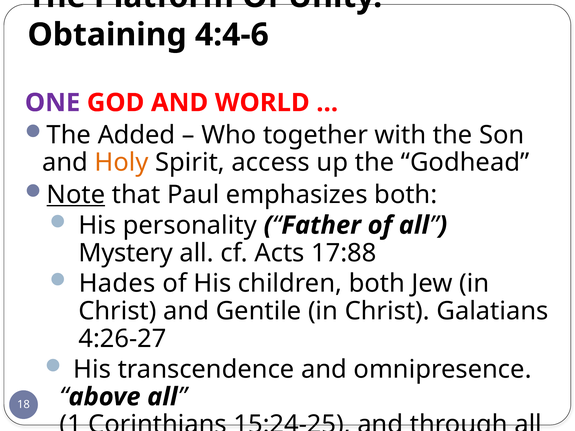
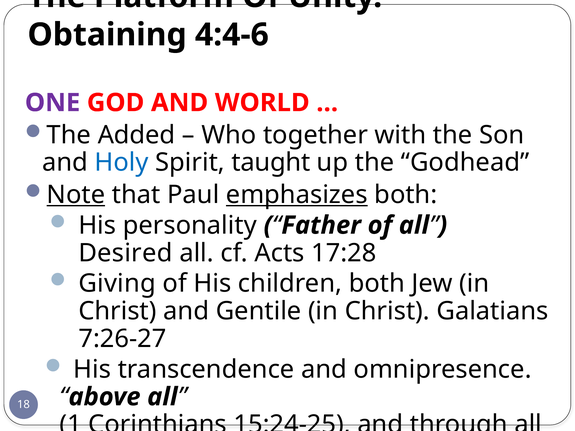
Holy colour: orange -> blue
access: access -> taught
emphasizes underline: none -> present
Mystery: Mystery -> Desired
17:88: 17:88 -> 17:28
Hades: Hades -> Giving
4:26-27: 4:26-27 -> 7:26-27
